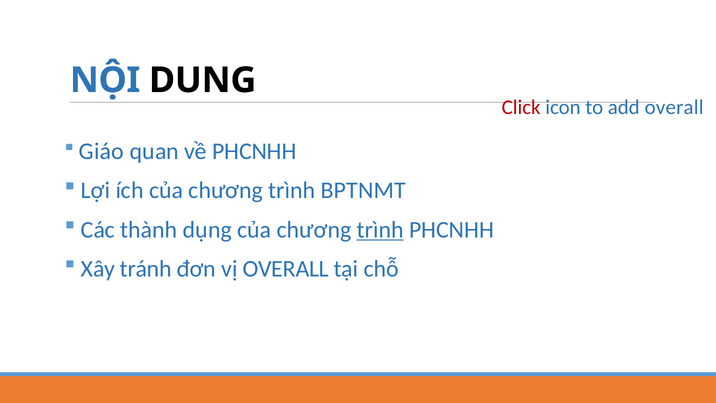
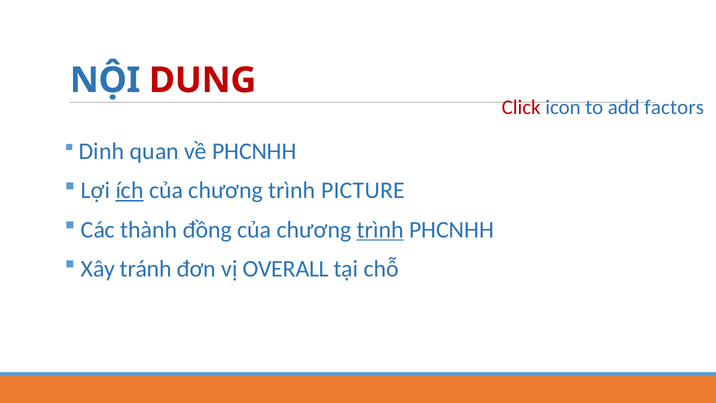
DUNG colour: black -> red
add overall: overall -> factors
Giáo: Giáo -> Dinh
ích underline: none -> present
BPTNMT: BPTNMT -> PICTURE
dụng: dụng -> đồng
